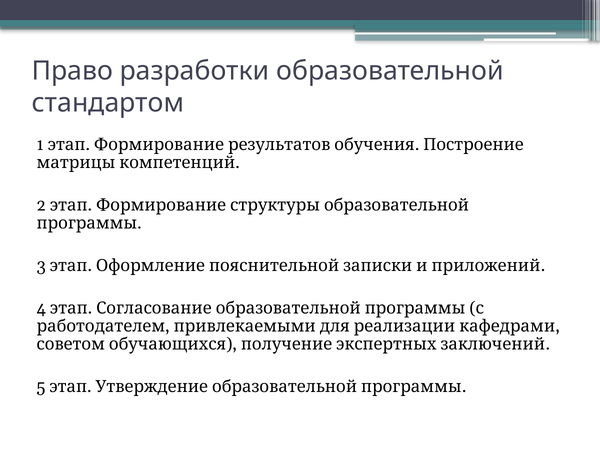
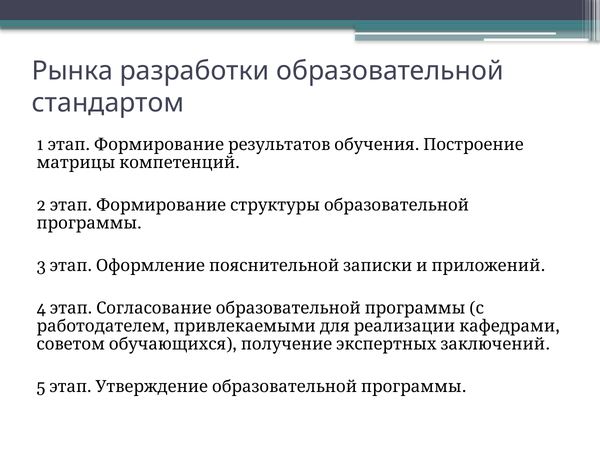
Право: Право -> Рынка
